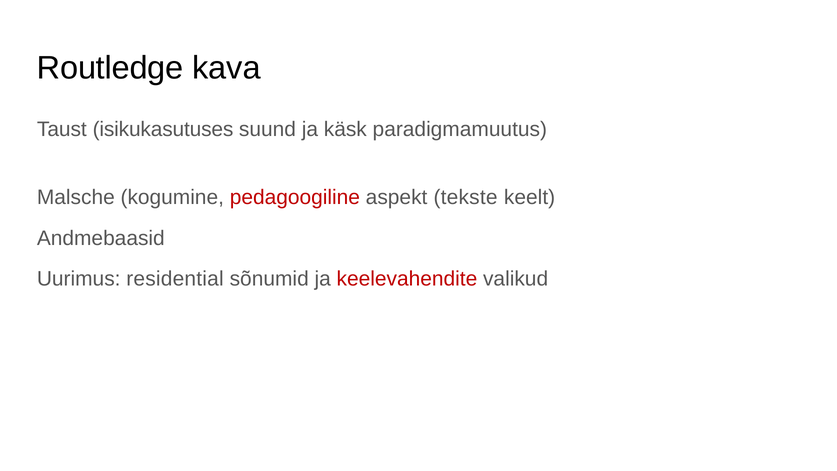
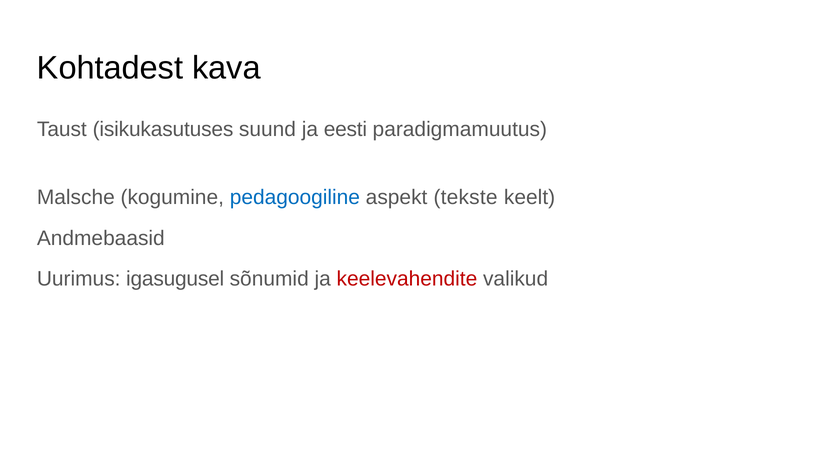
Routledge: Routledge -> Kohtadest
käsk: käsk -> eesti
pedagoogiline colour: red -> blue
residential: residential -> igasugusel
